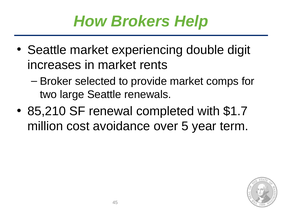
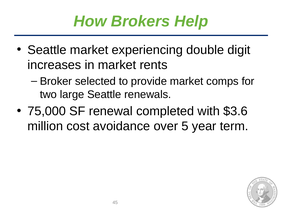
85,210: 85,210 -> 75,000
$1.7: $1.7 -> $3.6
